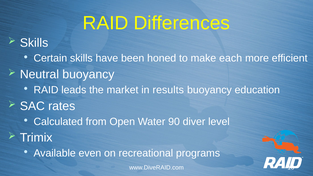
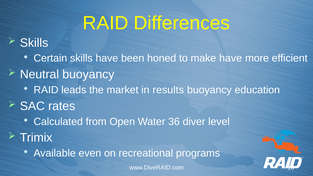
make each: each -> have
90: 90 -> 36
